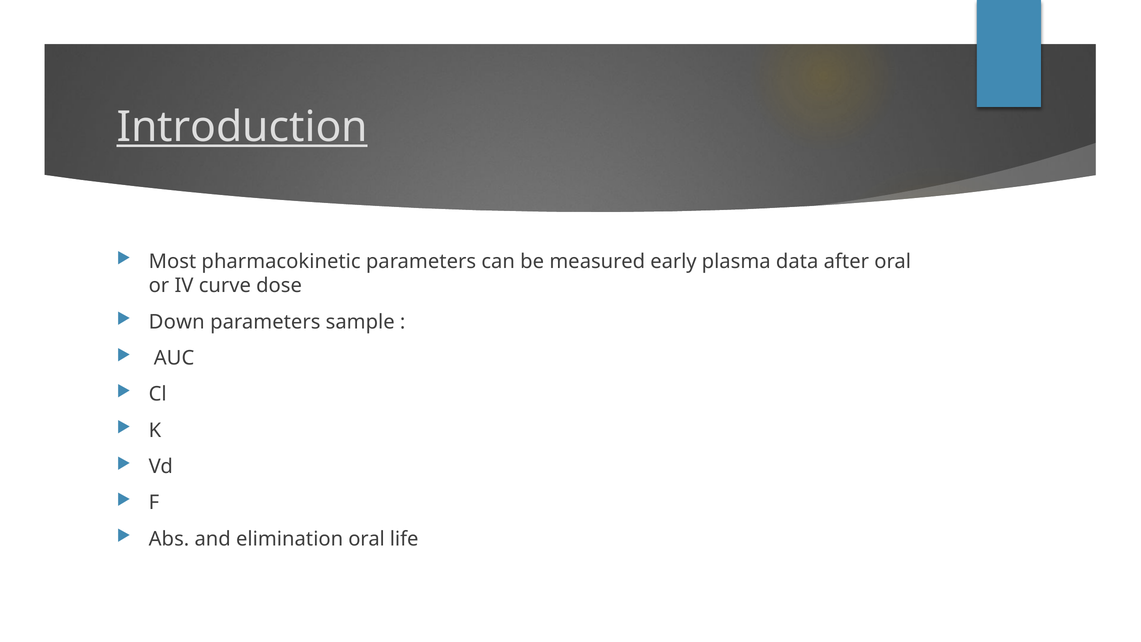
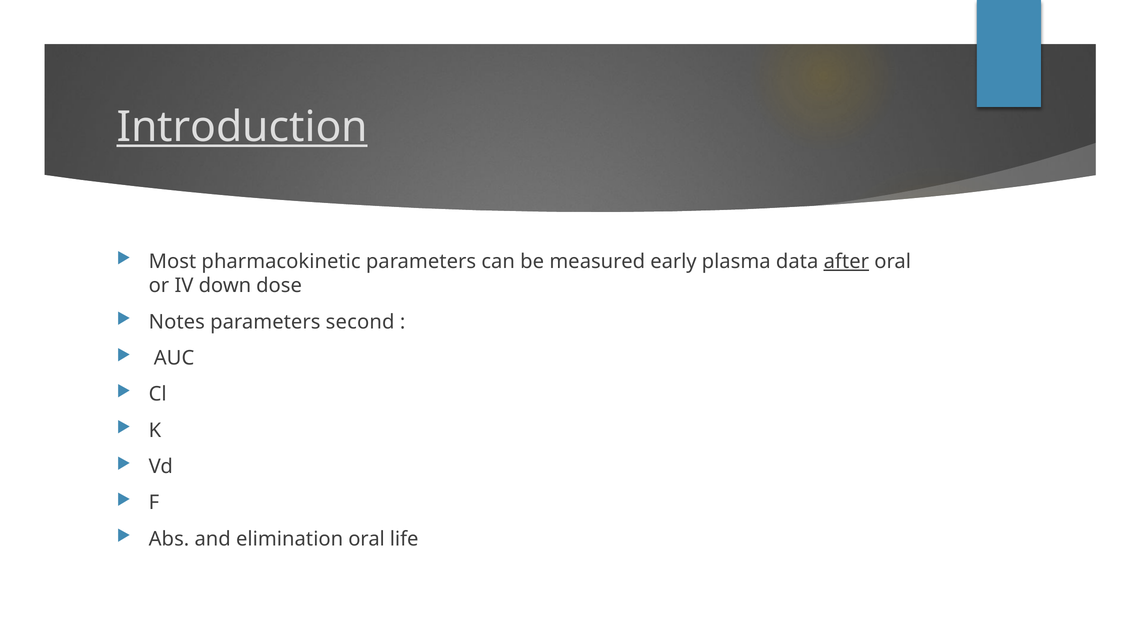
after underline: none -> present
curve: curve -> down
Down: Down -> Notes
sample: sample -> second
